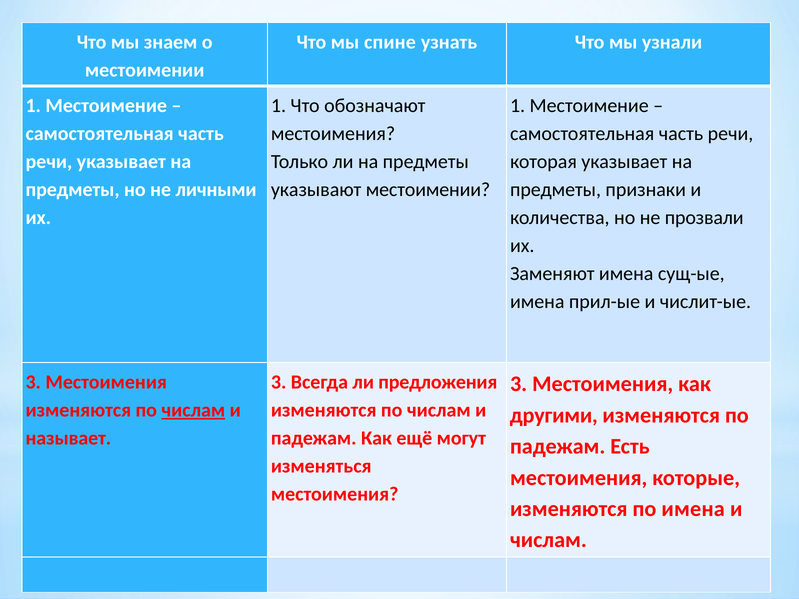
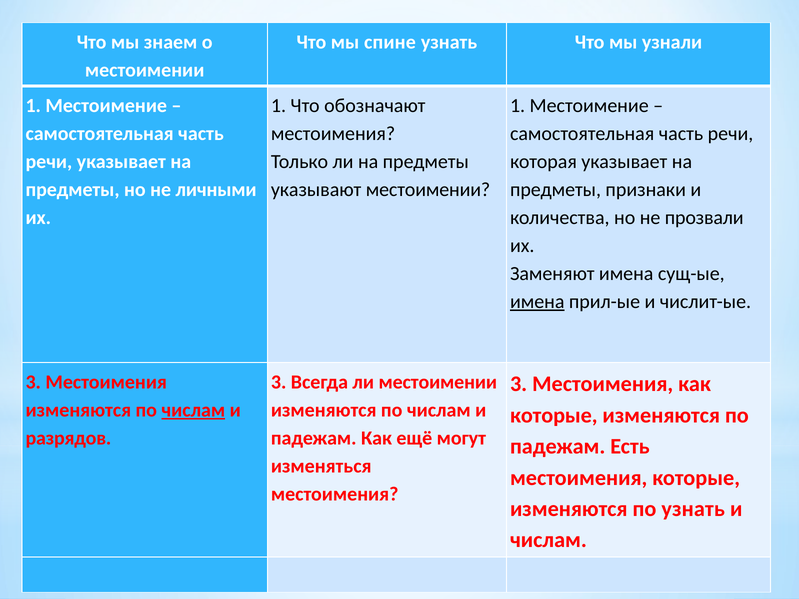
имена at (537, 302) underline: none -> present
ли предложения: предложения -> местоимении
другими at (554, 415): другими -> которые
называет: называет -> разрядов
по имена: имена -> узнать
